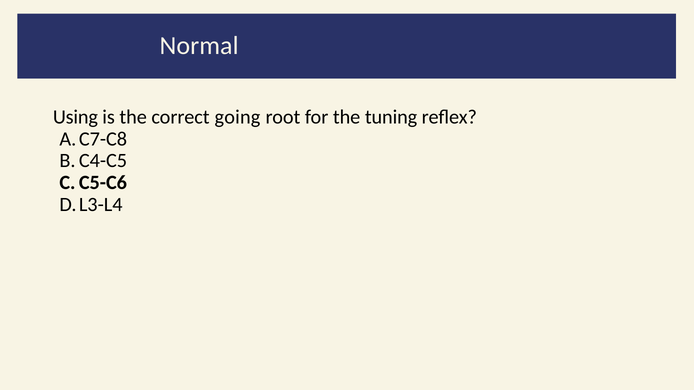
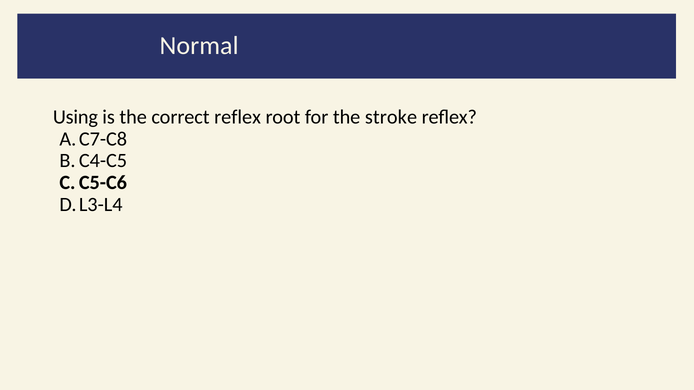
correct going: going -> reflex
tuning: tuning -> stroke
